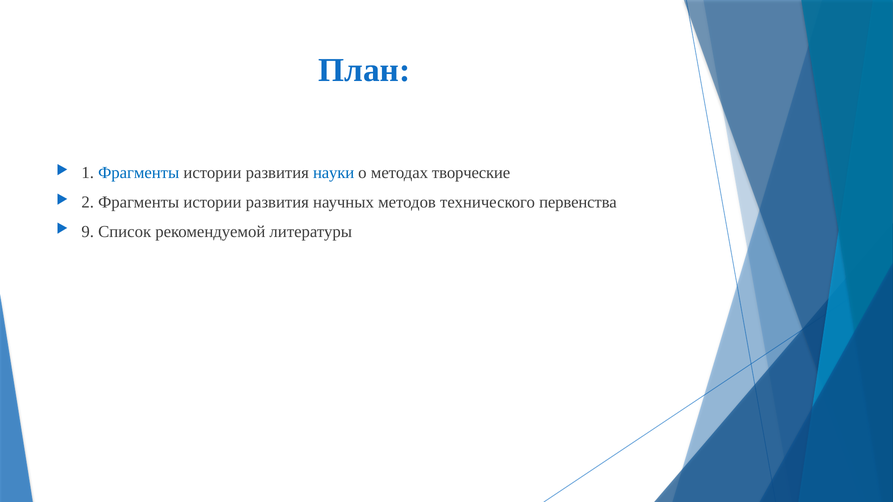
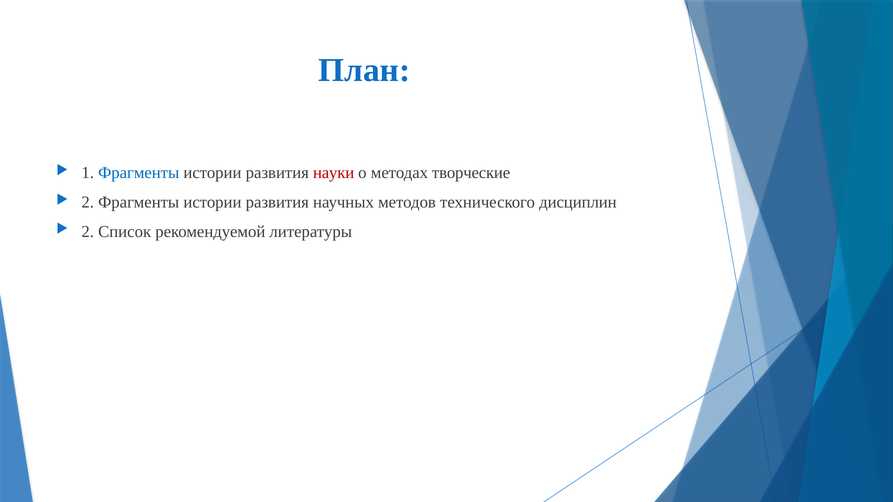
науки colour: blue -> red
первенства: первенства -> дисциплин
9 at (88, 232): 9 -> 2
